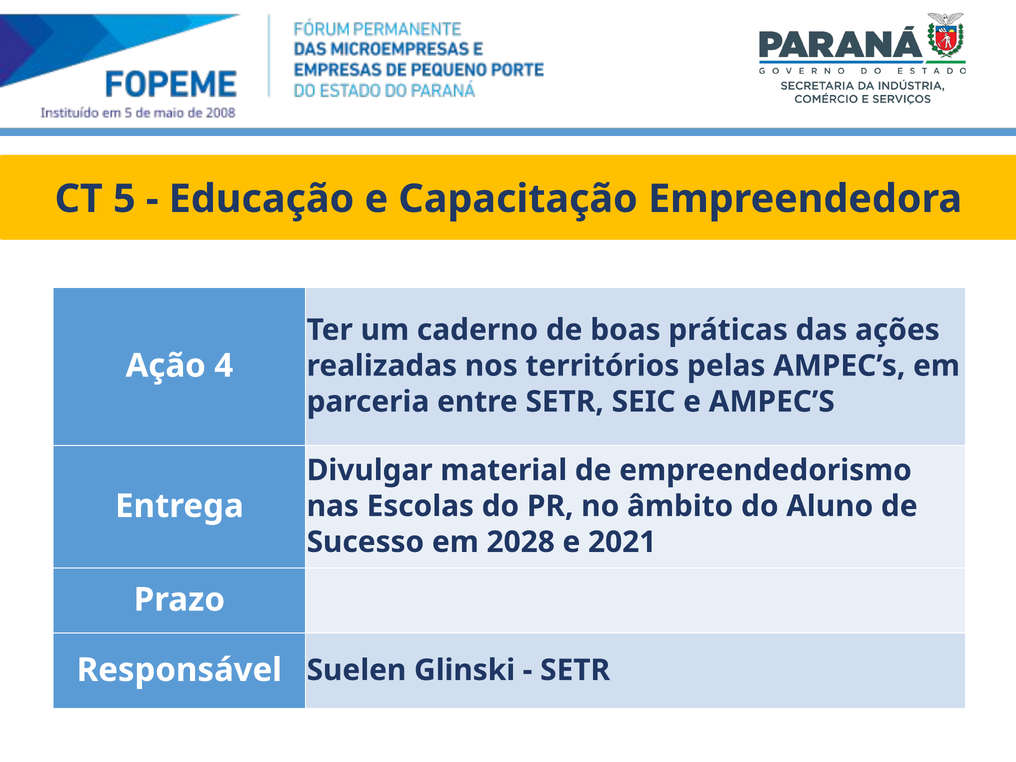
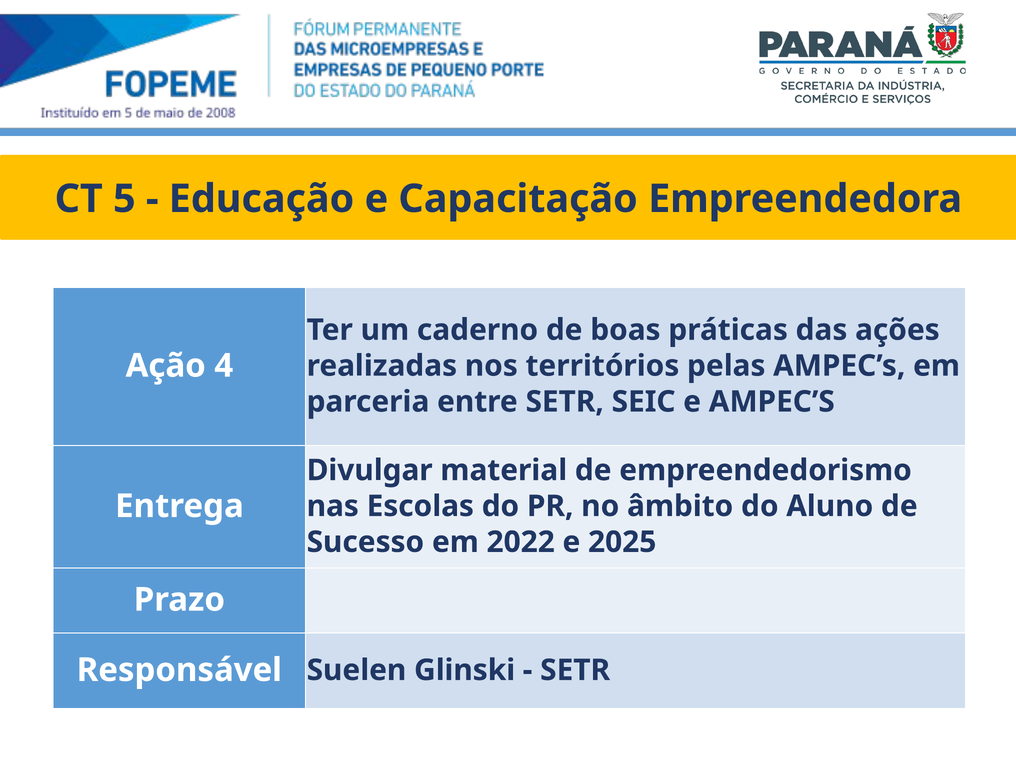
2028: 2028 -> 2022
2021: 2021 -> 2025
